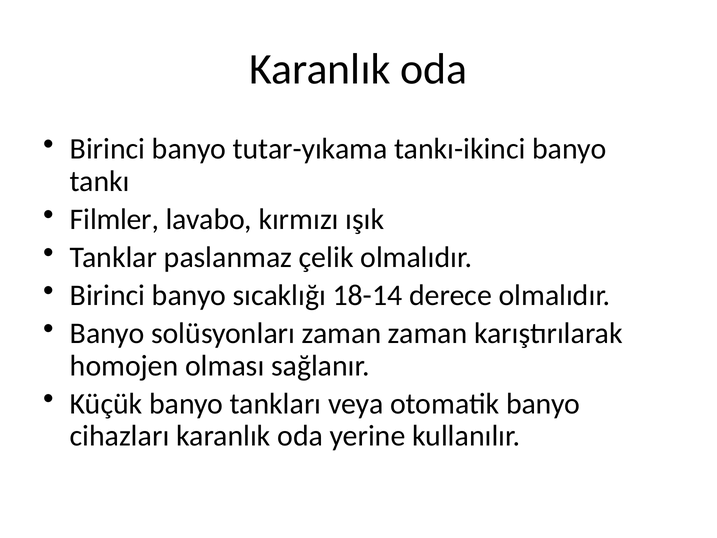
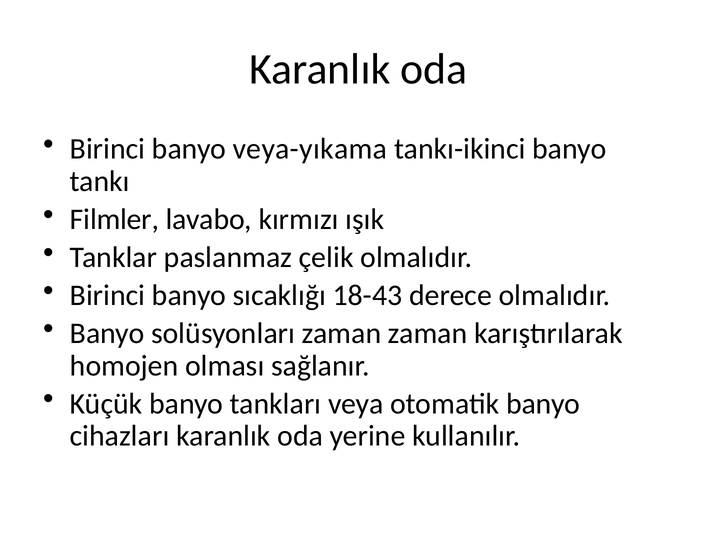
tutar-yıkama: tutar-yıkama -> veya-yıkama
18-14: 18-14 -> 18-43
